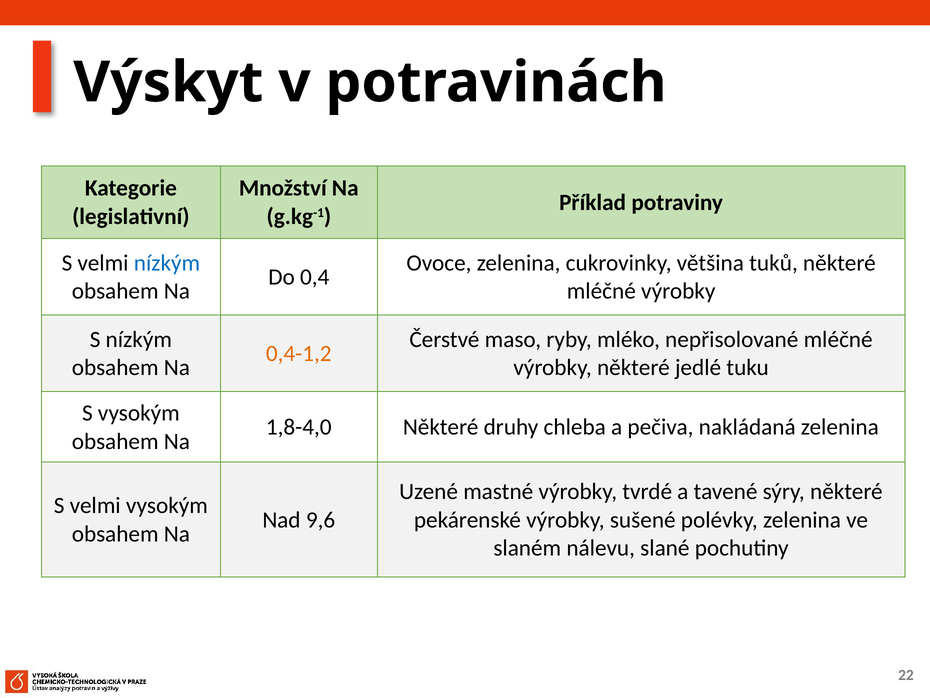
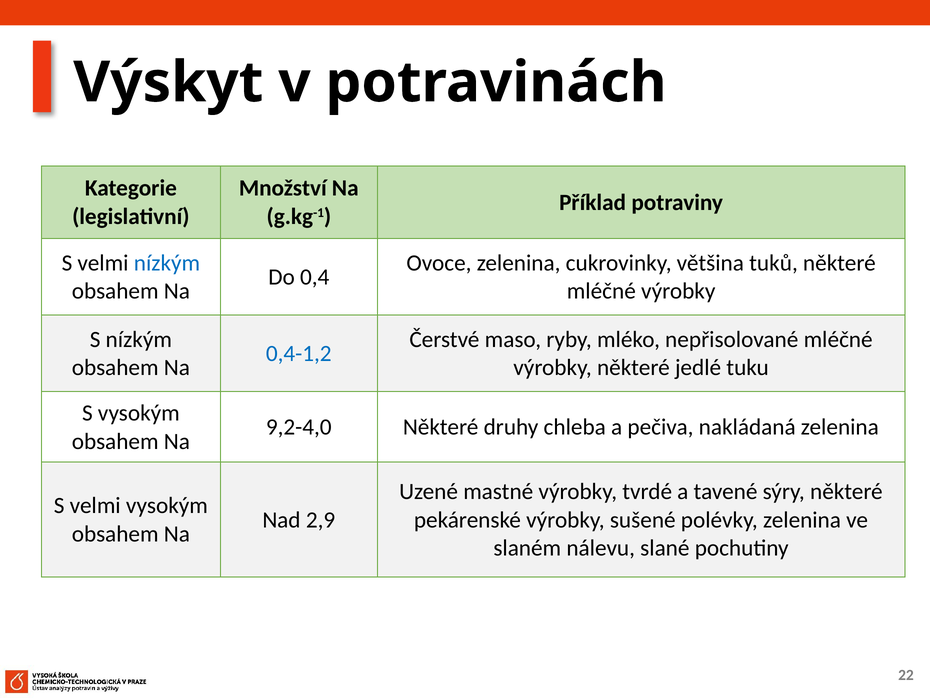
0,4-1,2 colour: orange -> blue
1,8-4,0: 1,8-4,0 -> 9,2-4,0
9,6: 9,6 -> 2,9
